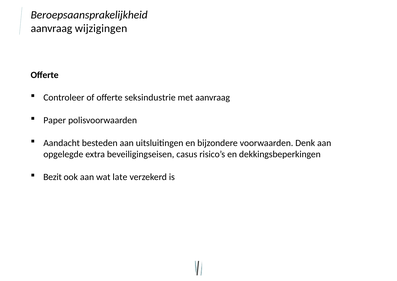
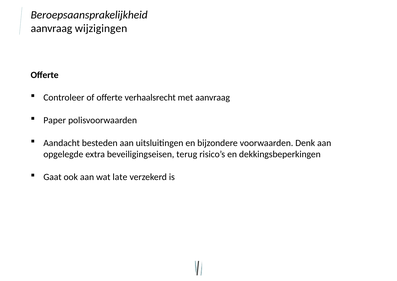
seksindustrie: seksindustrie -> verhaalsrecht
casus: casus -> terug
Bezit: Bezit -> Gaat
